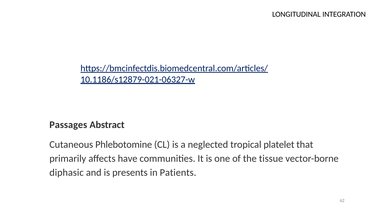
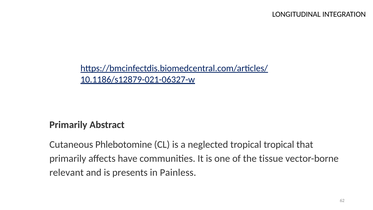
Passages at (68, 125): Passages -> Primarily
tropical platelet: platelet -> tropical
diphasic: diphasic -> relevant
Patients: Patients -> Painless
